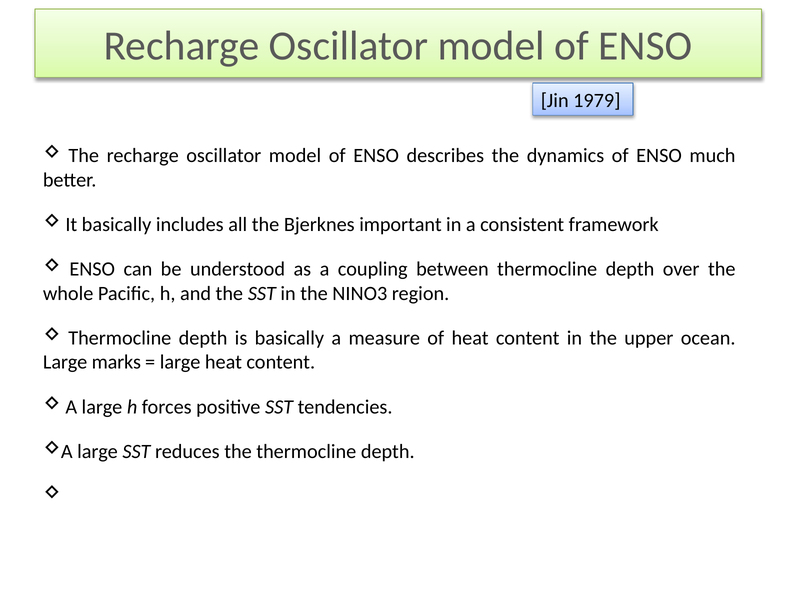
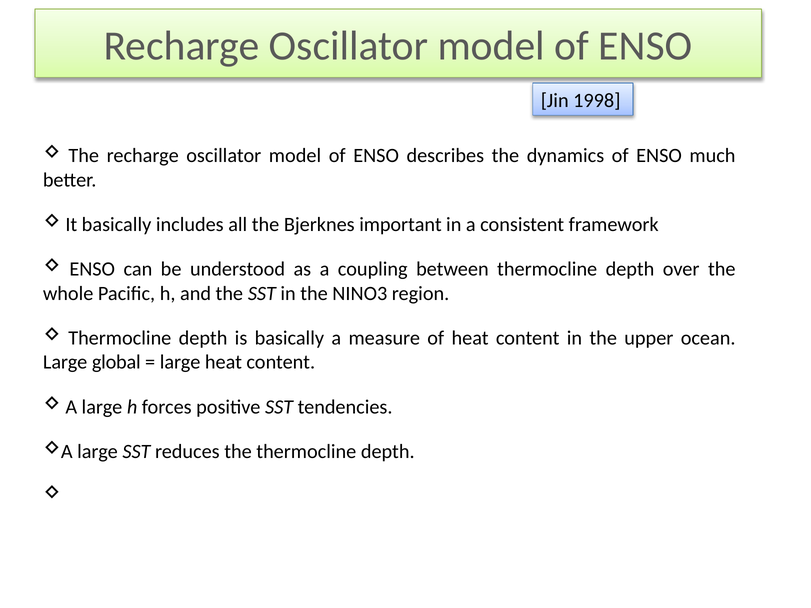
1979: 1979 -> 1998
marks: marks -> global
